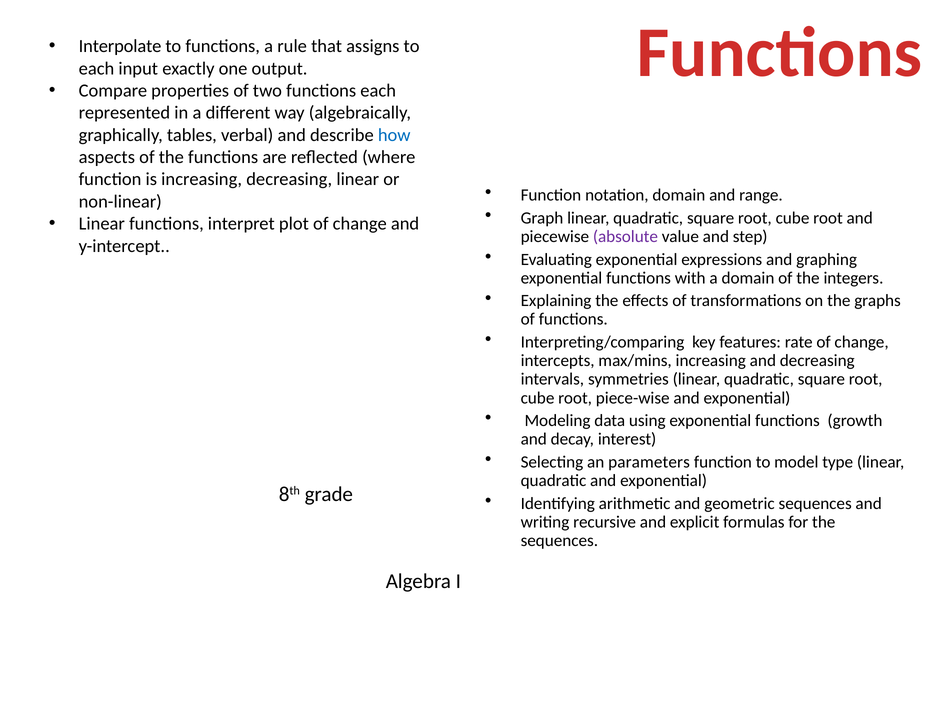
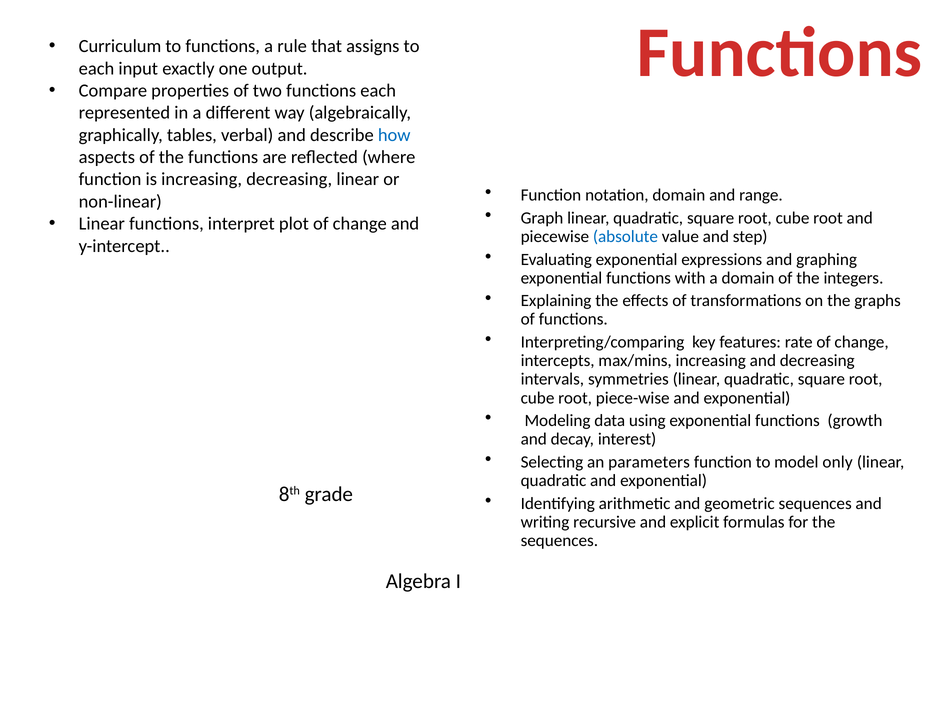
Interpolate: Interpolate -> Curriculum
absolute colour: purple -> blue
type: type -> only
